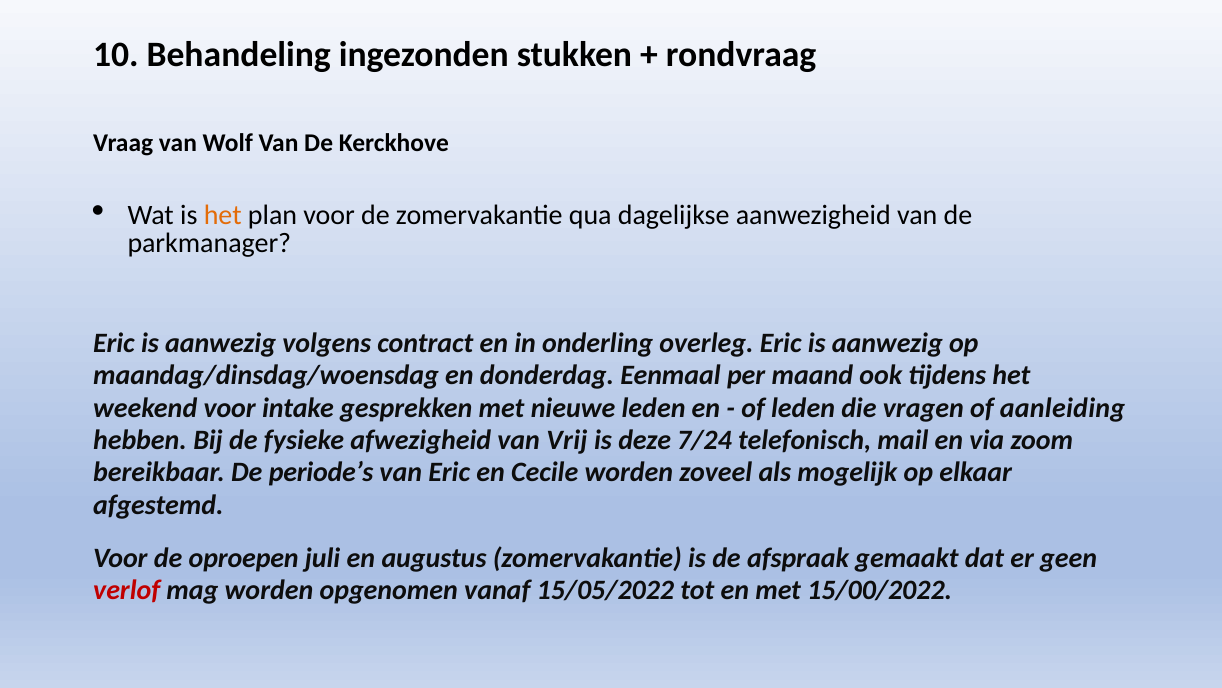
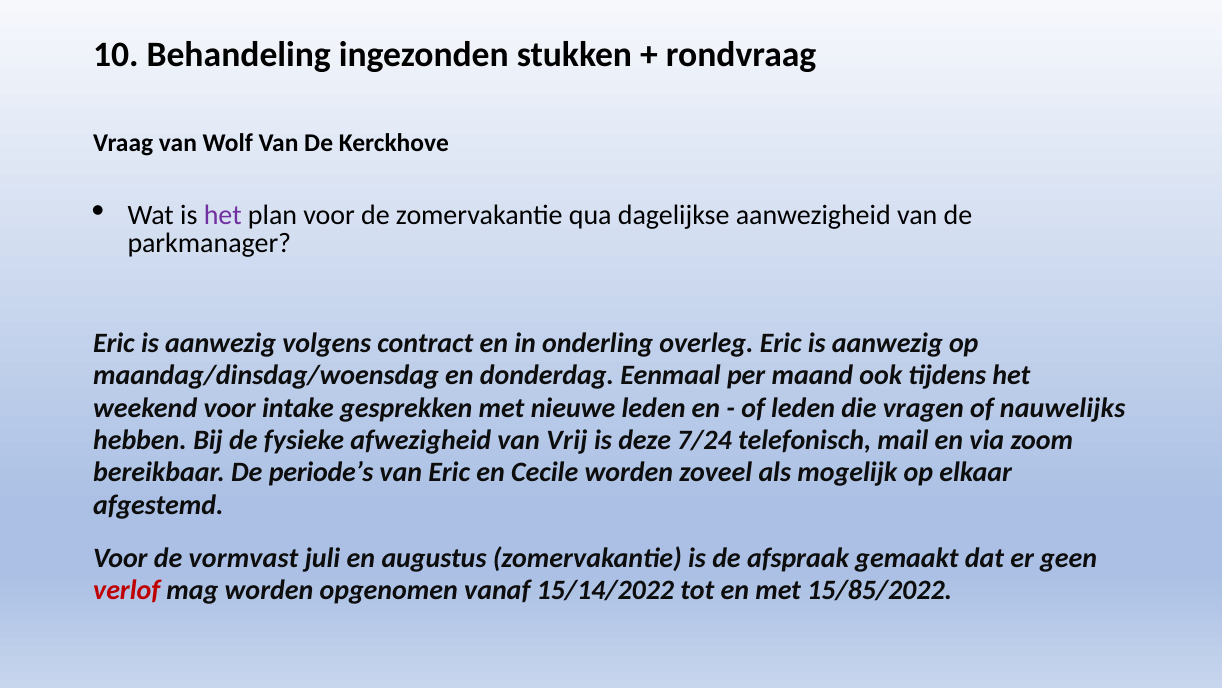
het at (223, 216) colour: orange -> purple
aanleiding: aanleiding -> nauwelijks
oproepen: oproepen -> vormvast
15/05/2022: 15/05/2022 -> 15/14/2022
15/00/2022: 15/00/2022 -> 15/85/2022
